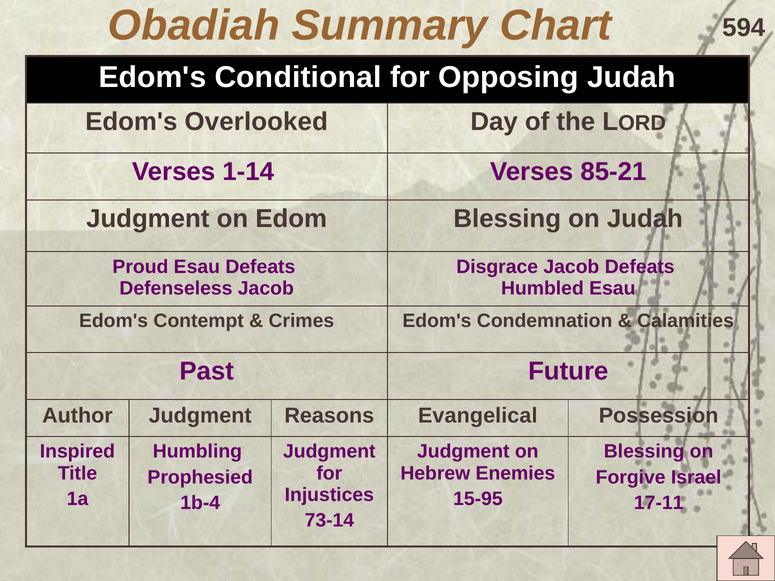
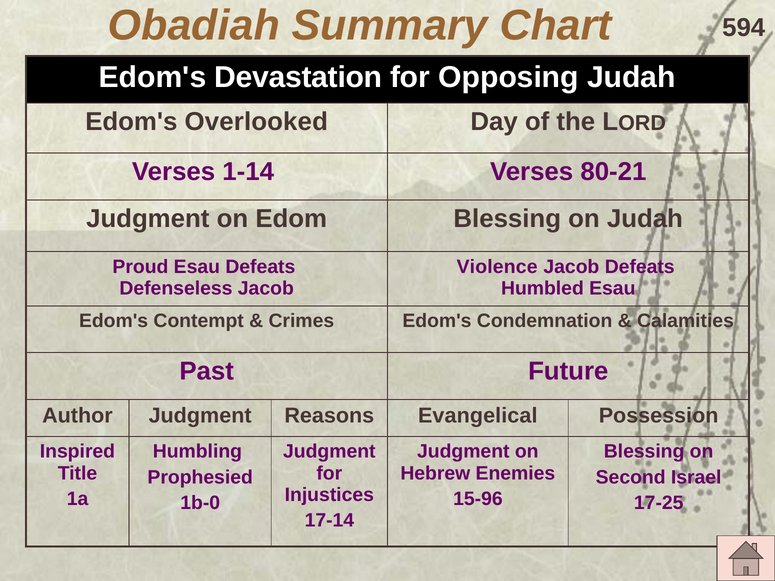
Conditional: Conditional -> Devastation
85-21: 85-21 -> 80-21
Disgrace: Disgrace -> Violence
Forgive: Forgive -> Second
15-95: 15-95 -> 15-96
1b-4: 1b-4 -> 1b-0
17-11: 17-11 -> 17-25
73-14: 73-14 -> 17-14
